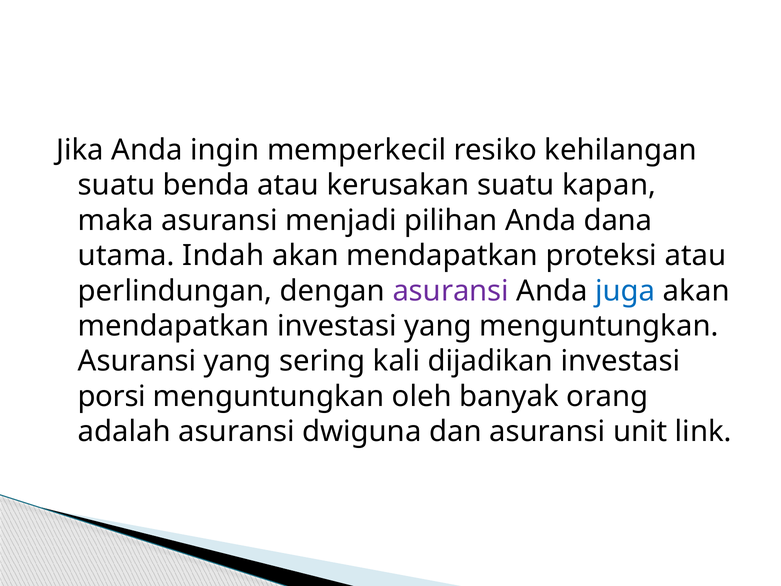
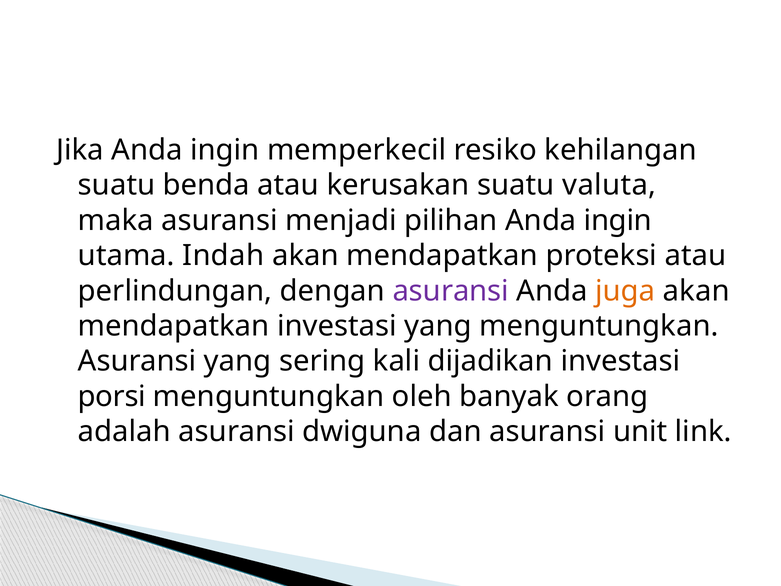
kapan: kapan -> valuta
pilihan Anda dana: dana -> ingin
juga colour: blue -> orange
